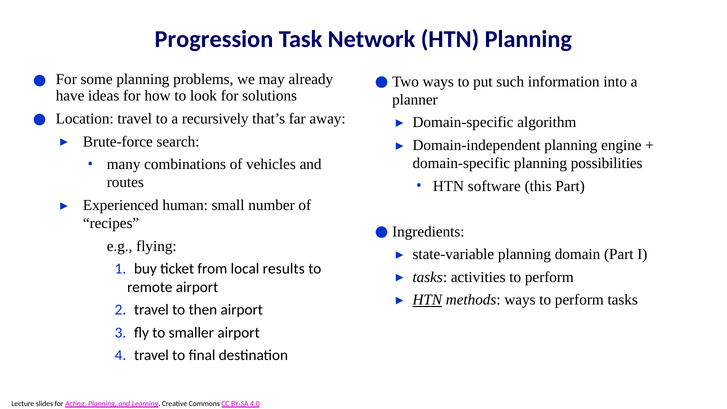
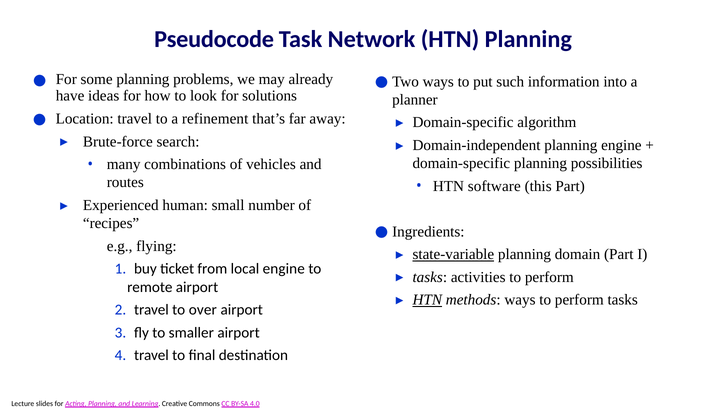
Progression: Progression -> Pseudocode
recursively: recursively -> refinement
state-variable underline: none -> present
local results: results -> engine
then: then -> over
